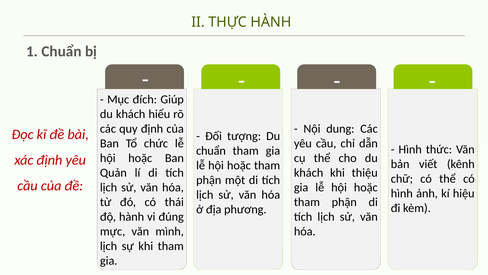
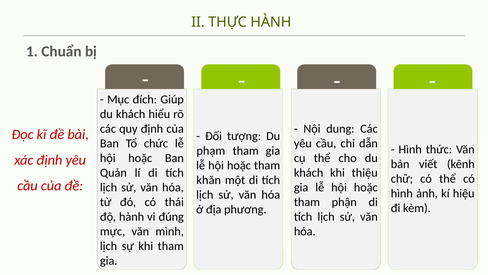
chuẩn at (211, 151): chuẩn -> phạm
phận at (209, 180): phận -> khăn
